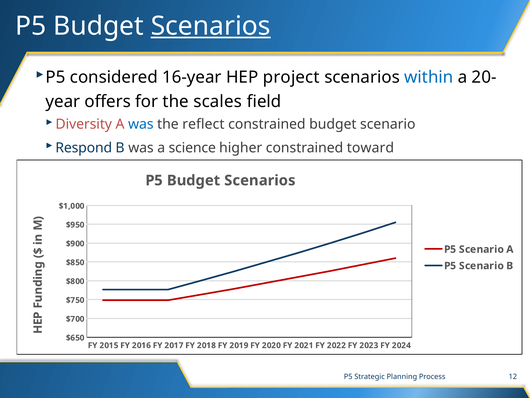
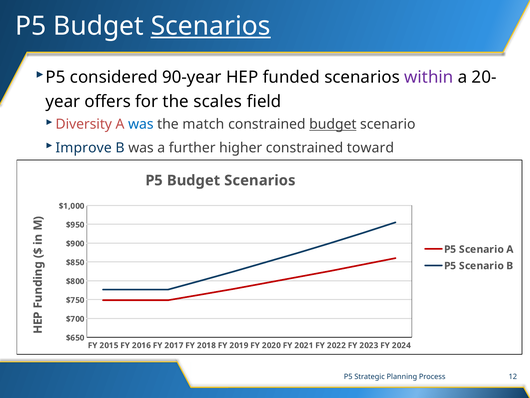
16-year: 16-year -> 90-year
project: project -> funded
within colour: blue -> purple
reflect: reflect -> match
budget at (333, 124) underline: none -> present
Respond: Respond -> Improve
science: science -> further
